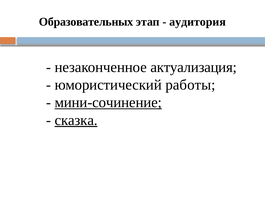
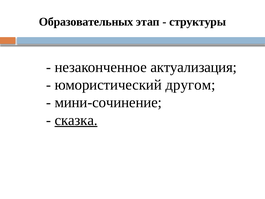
аудитория: аудитория -> структуры
работы: работы -> другом
мини-сочинение underline: present -> none
